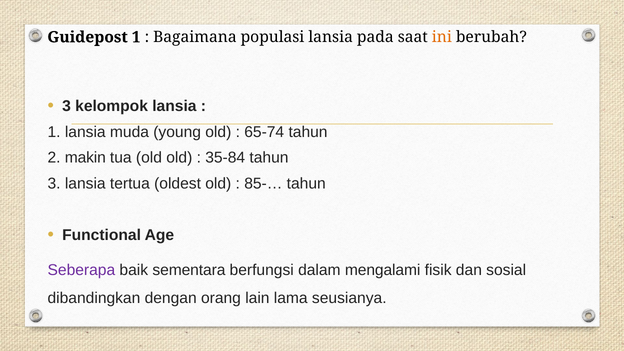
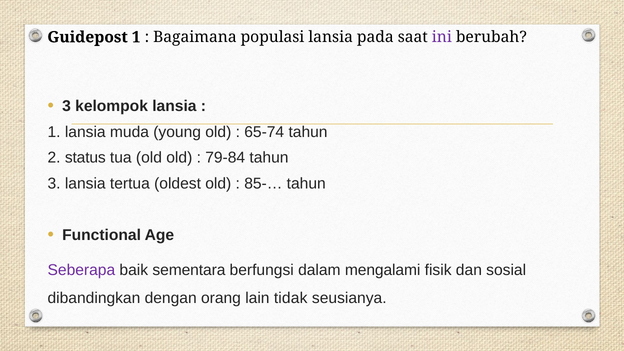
ini colour: orange -> purple
makin: makin -> status
35-84: 35-84 -> 79-84
lama: lama -> tidak
